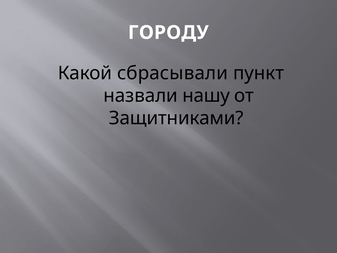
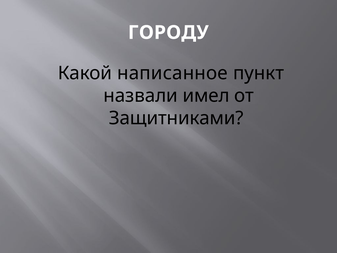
сбрасывали: сбрасывали -> написанное
нашу: нашу -> имел
